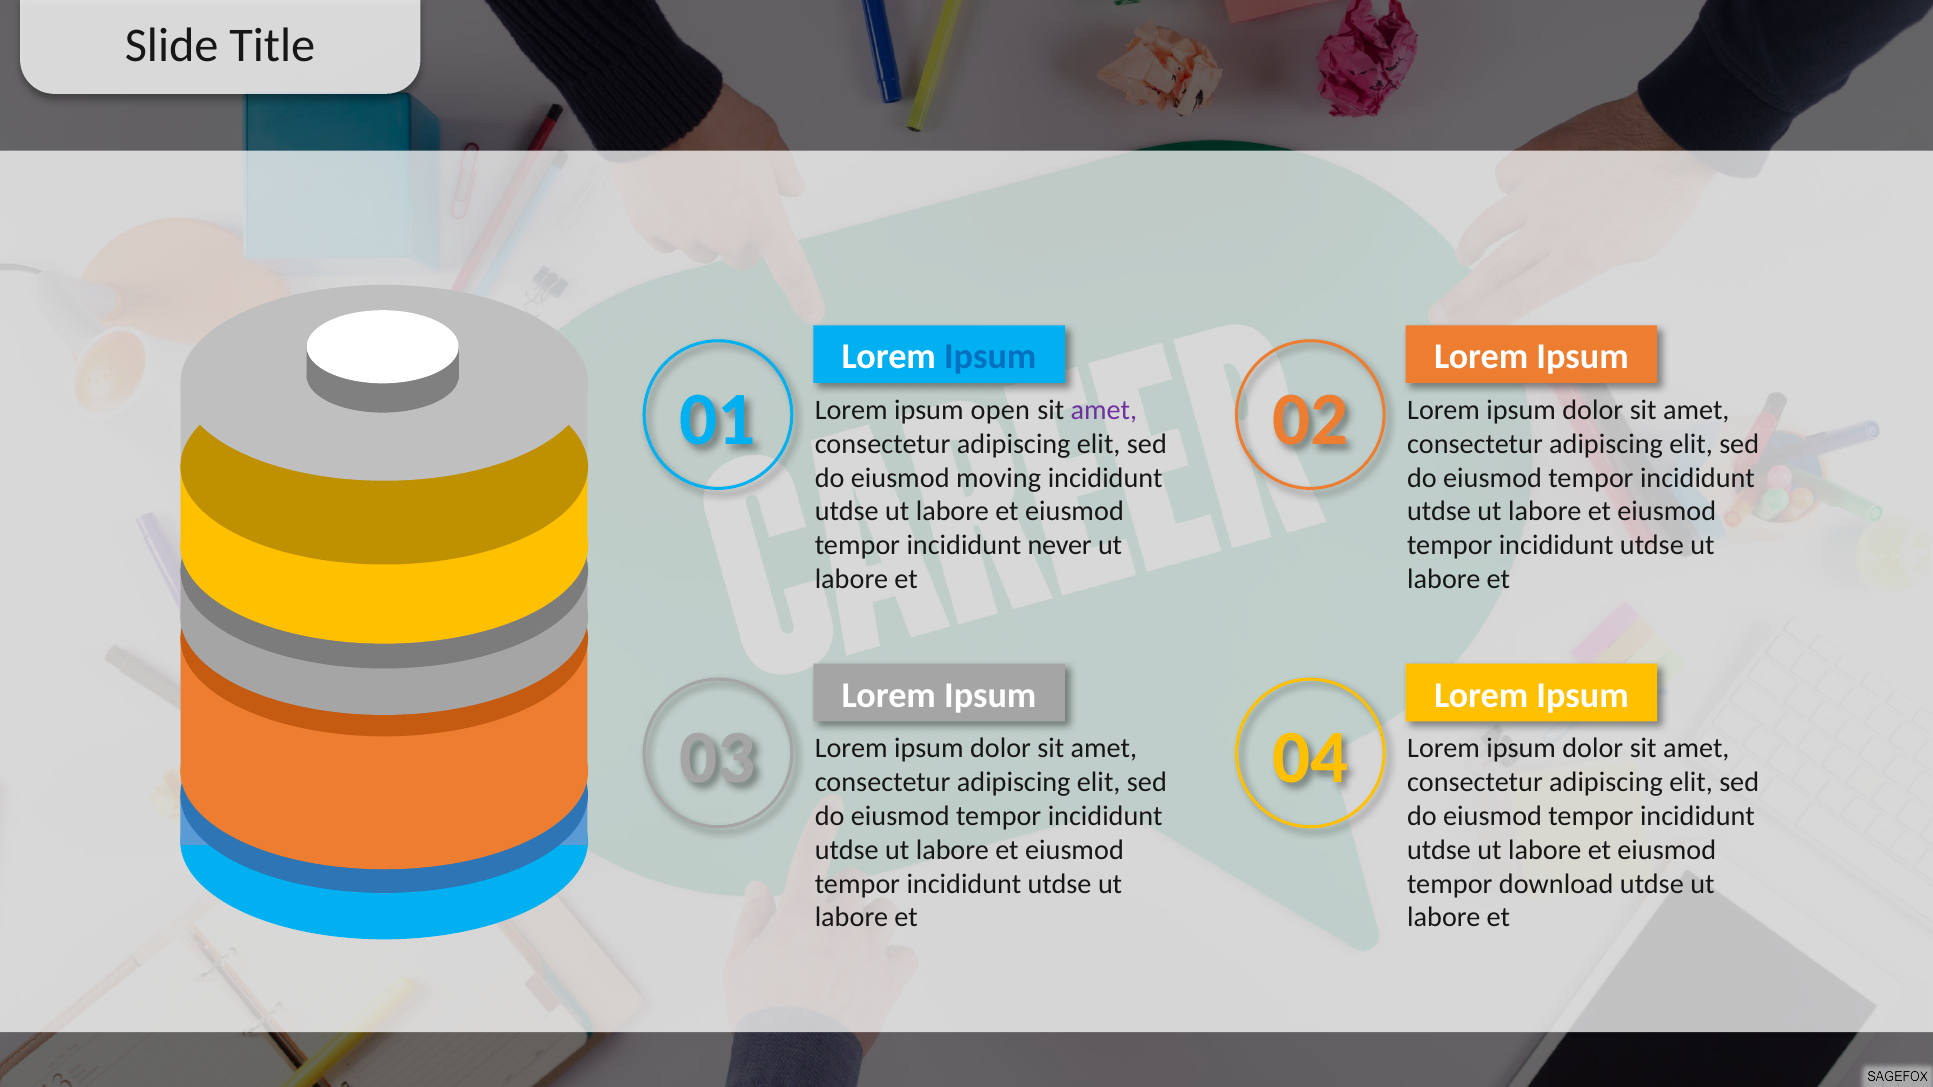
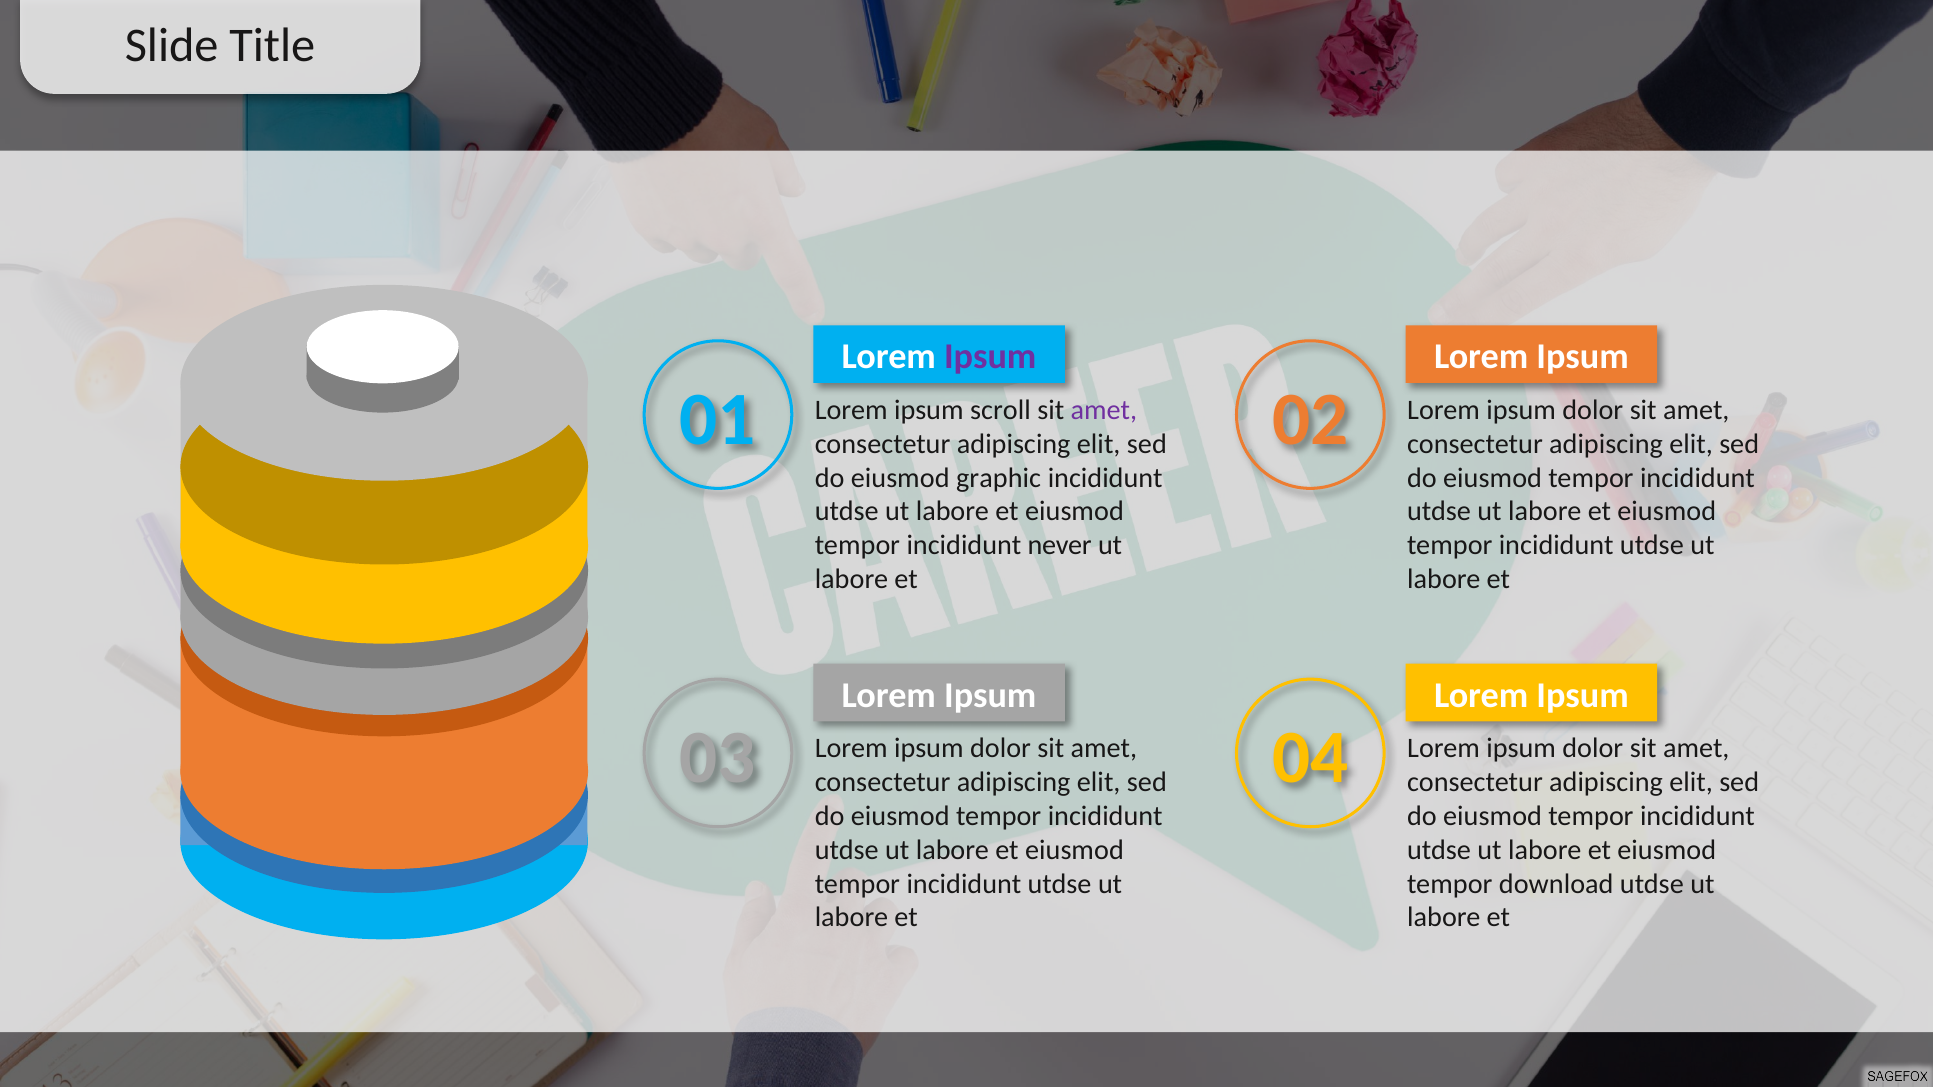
Ipsum at (990, 357) colour: blue -> purple
open: open -> scroll
moving: moving -> graphic
